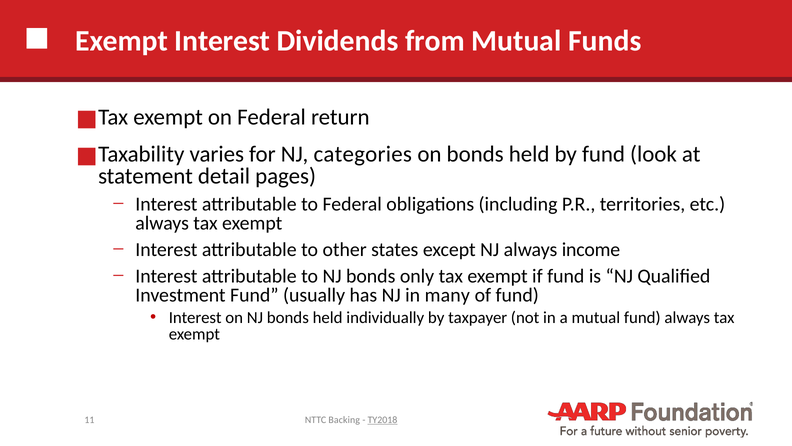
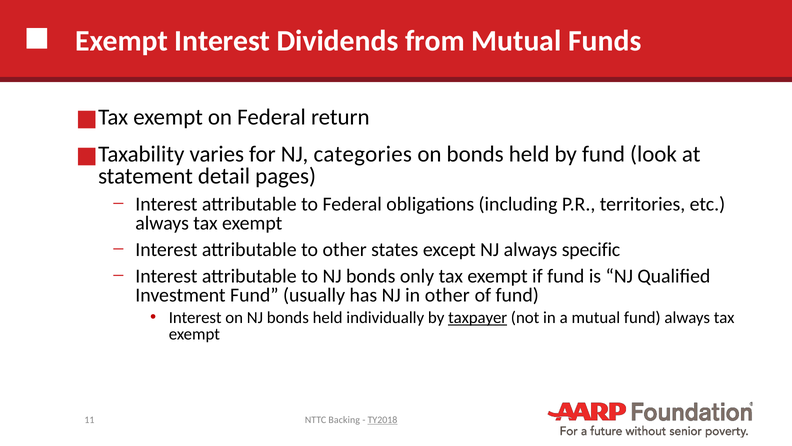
income: income -> specific
in many: many -> other
taxpayer underline: none -> present
